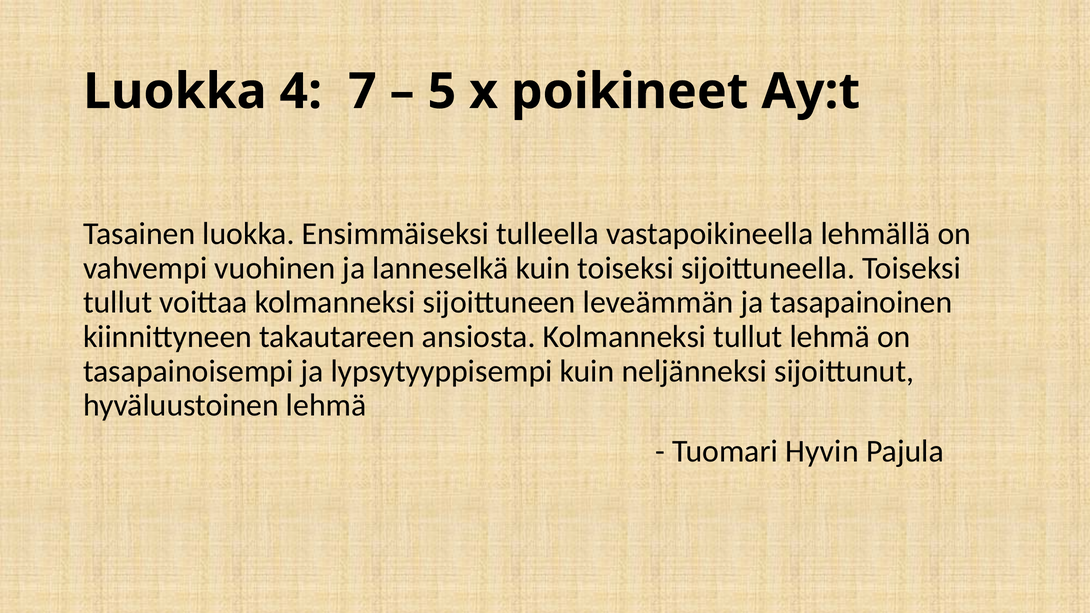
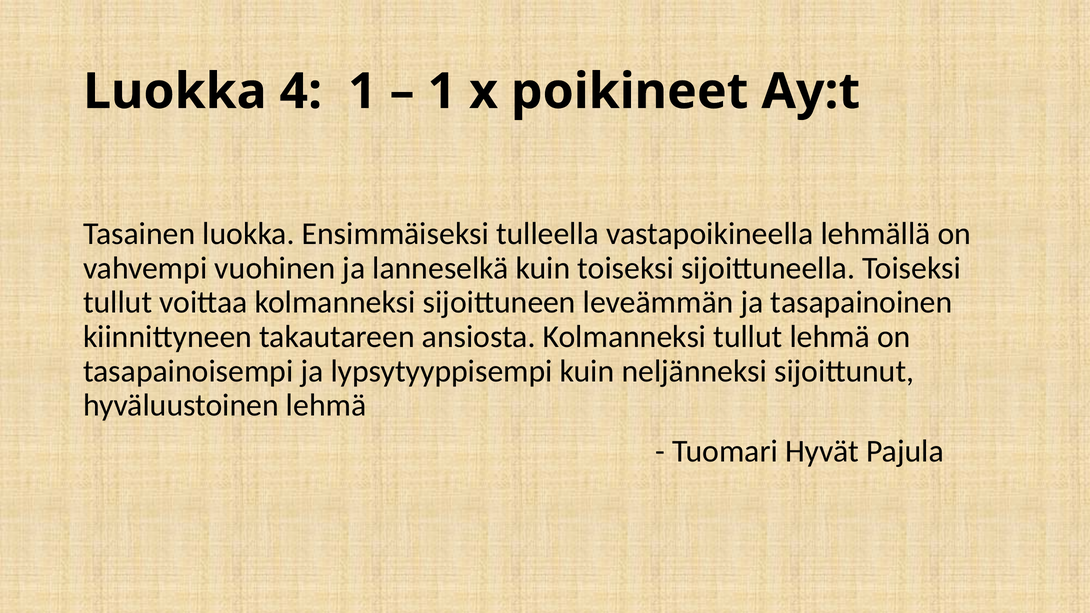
4 7: 7 -> 1
5 at (442, 92): 5 -> 1
Hyvin: Hyvin -> Hyvät
